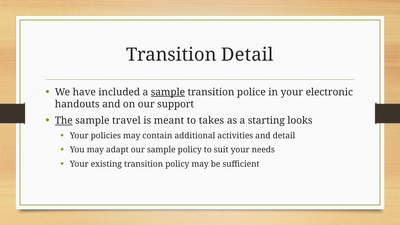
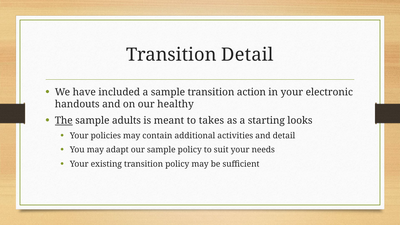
sample at (168, 92) underline: present -> none
police: police -> action
support: support -> healthy
travel: travel -> adults
